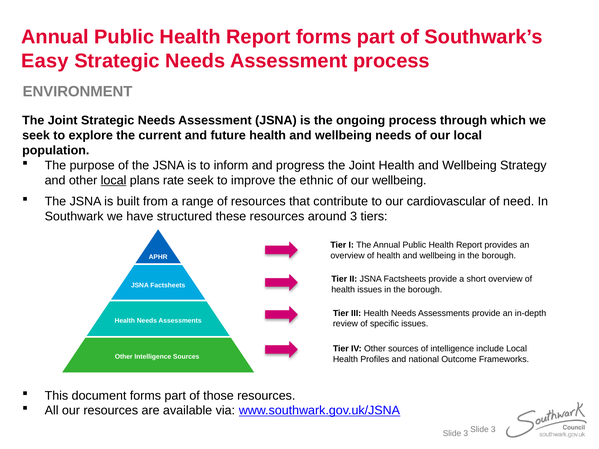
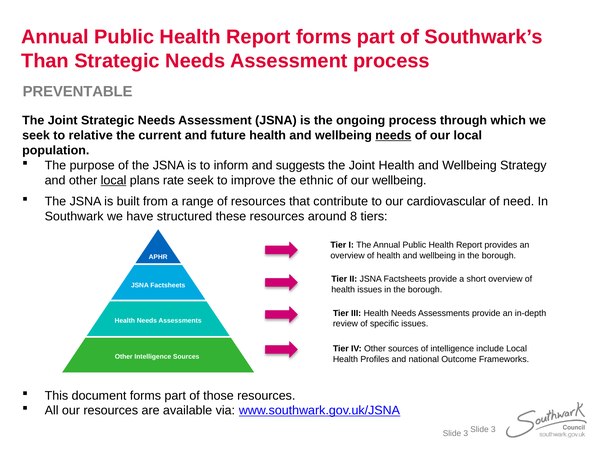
Easy: Easy -> Than
ENVIRONMENT: ENVIRONMENT -> PREVENTABLE
explore: explore -> relative
needs at (393, 135) underline: none -> present
progress: progress -> suggests
around 3: 3 -> 8
